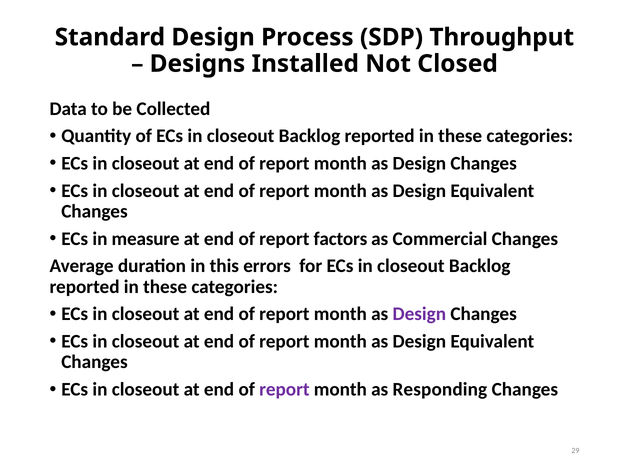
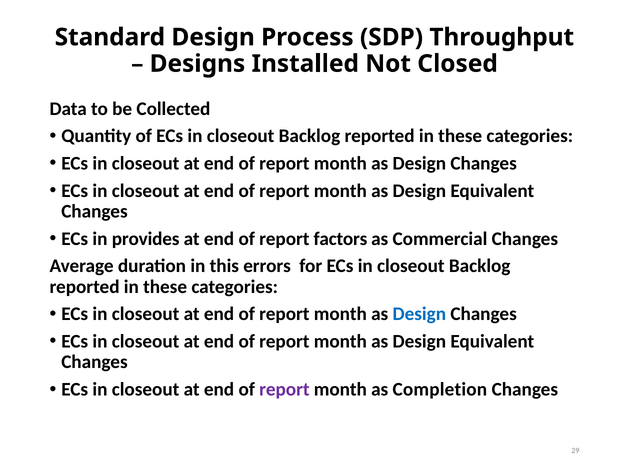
measure: measure -> provides
Design at (419, 314) colour: purple -> blue
Responding: Responding -> Completion
